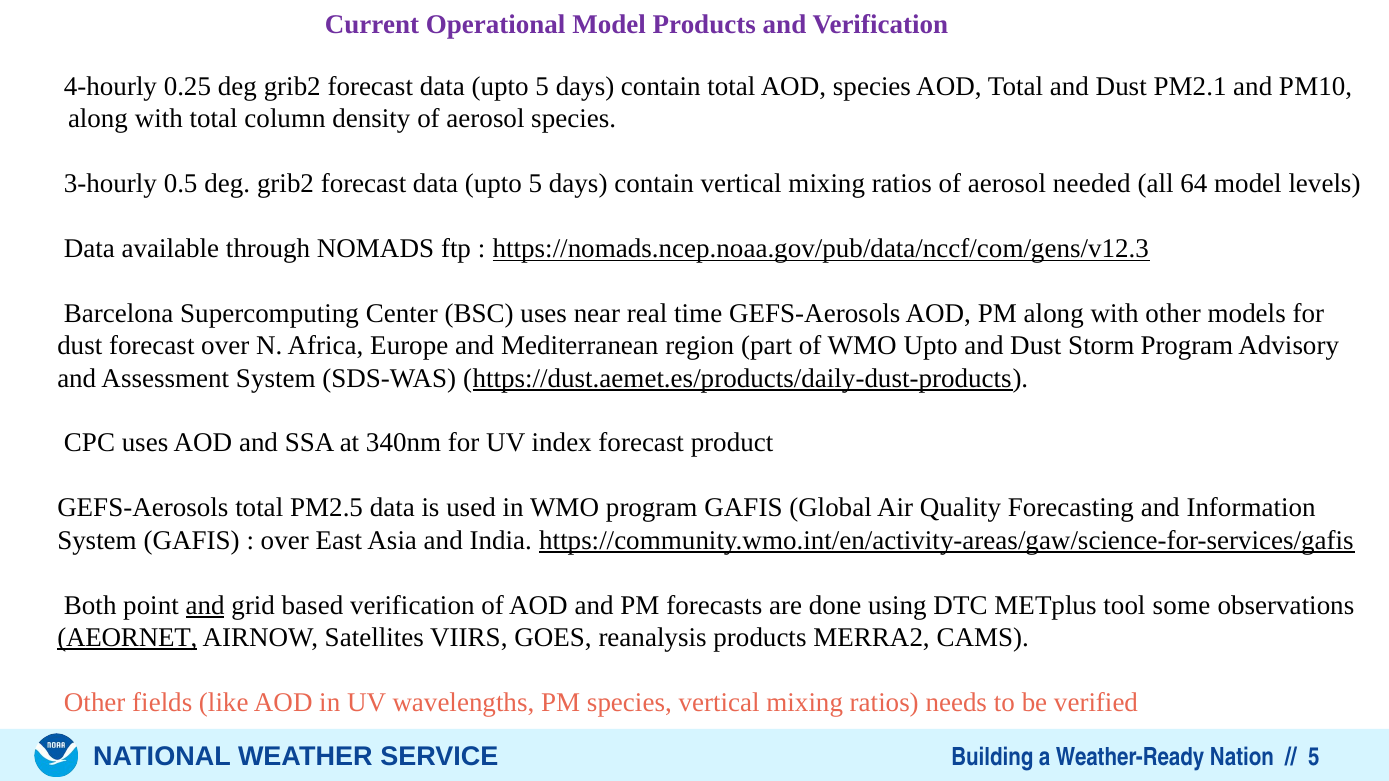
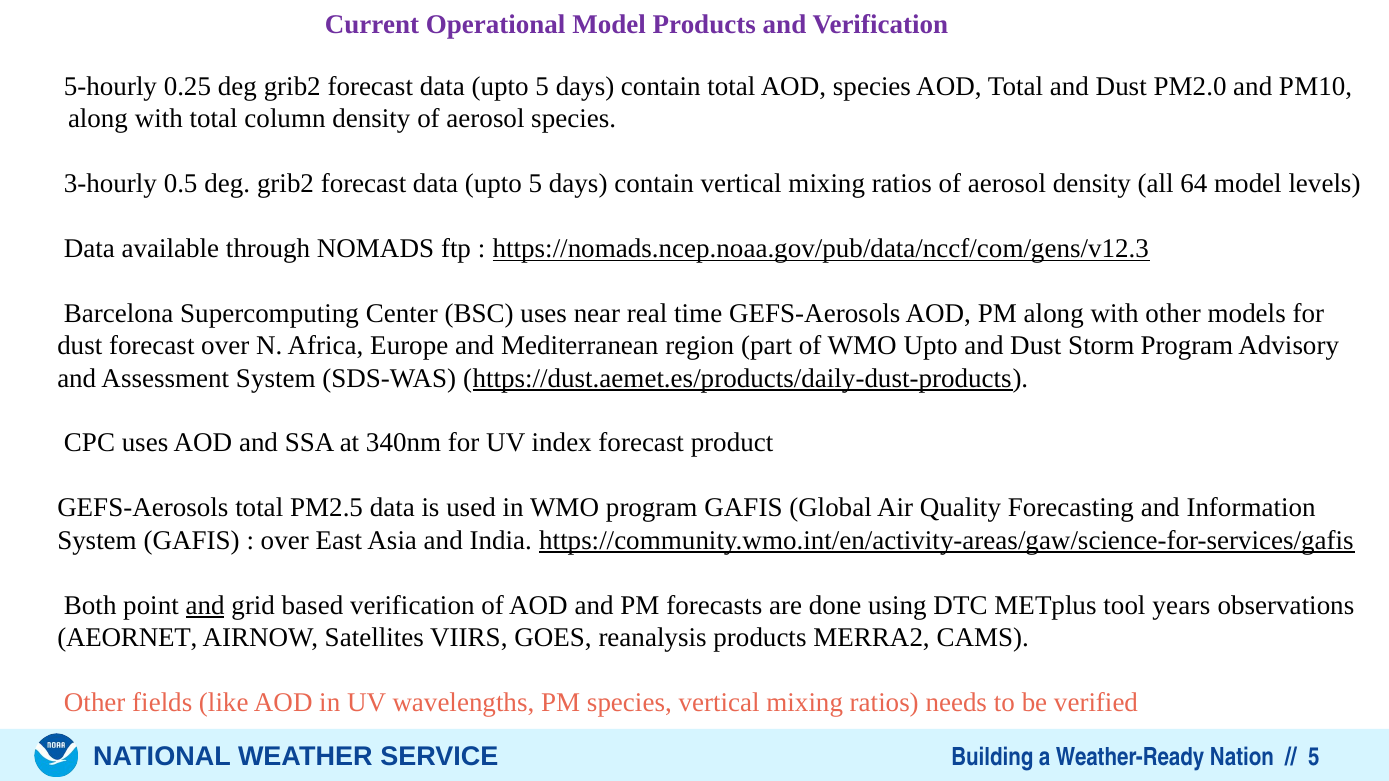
4-hourly: 4-hourly -> 5-hourly
PM2.1: PM2.1 -> PM2.0
aerosol needed: needed -> density
some: some -> years
AEORNET underline: present -> none
